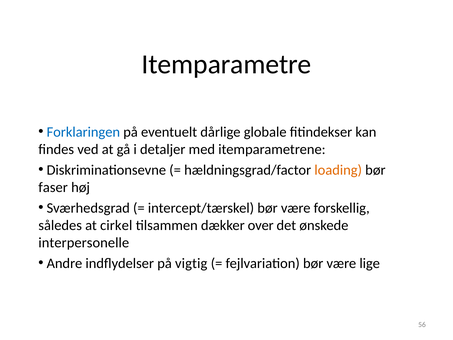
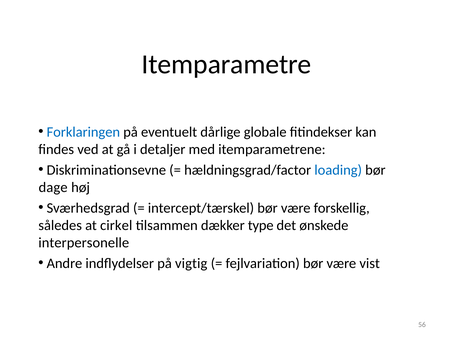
loading colour: orange -> blue
faser: faser -> dage
over: over -> type
lige: lige -> vist
